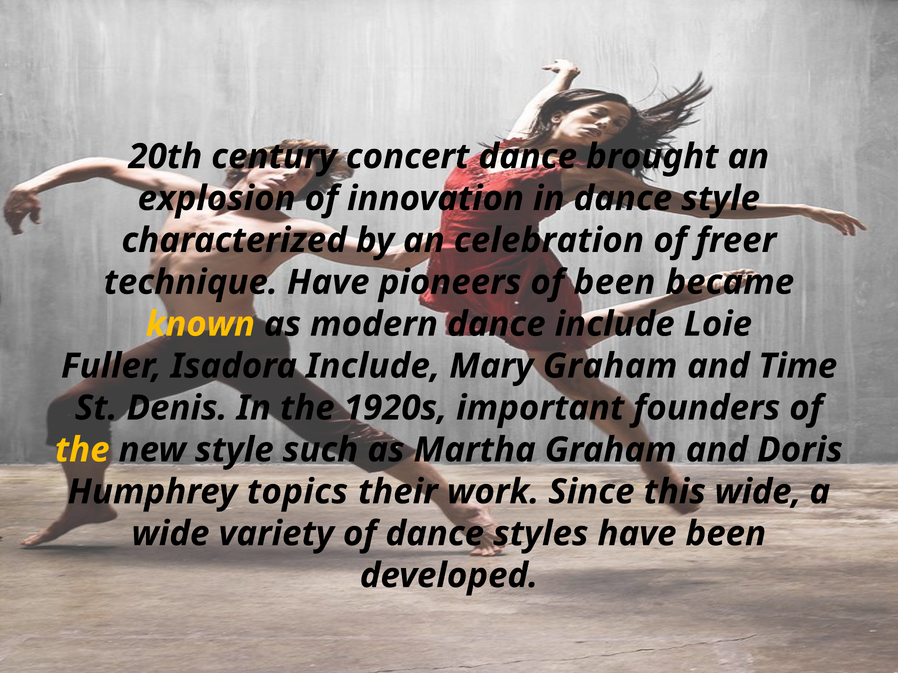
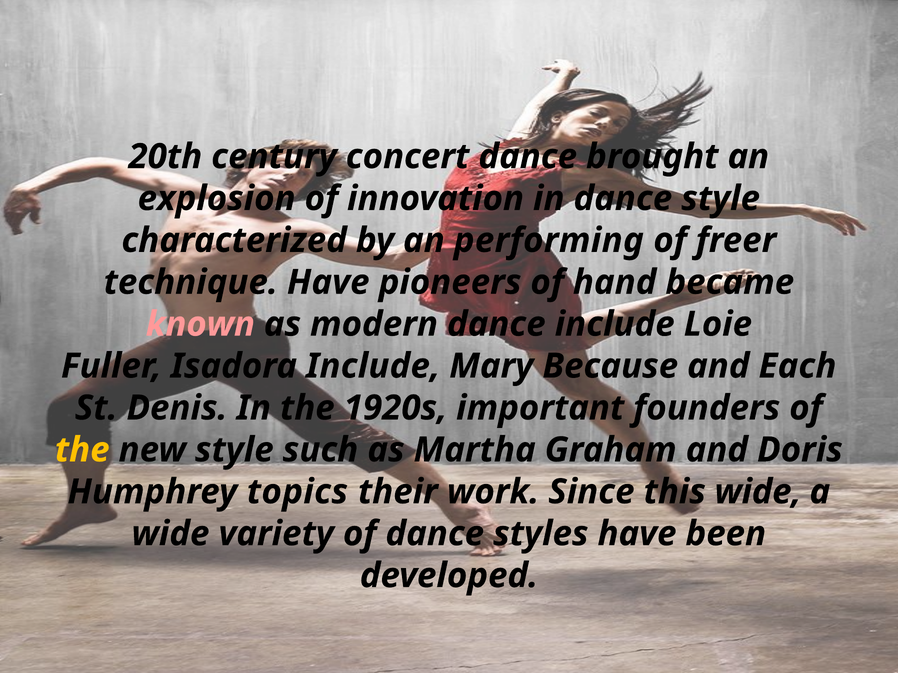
celebration: celebration -> performing
of been: been -> hand
known colour: yellow -> pink
Mary Graham: Graham -> Because
Time: Time -> Each
